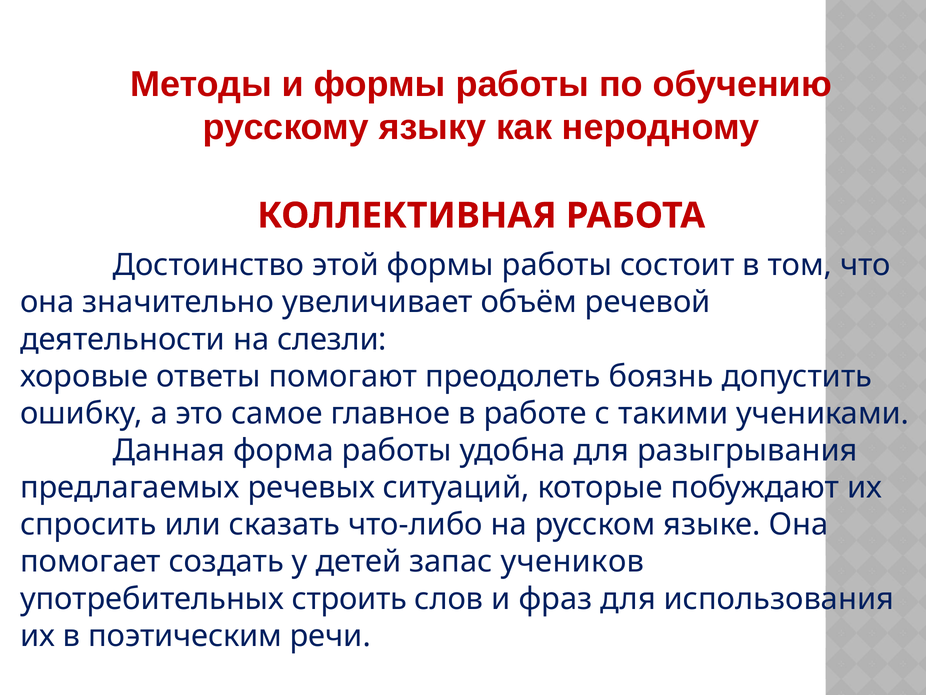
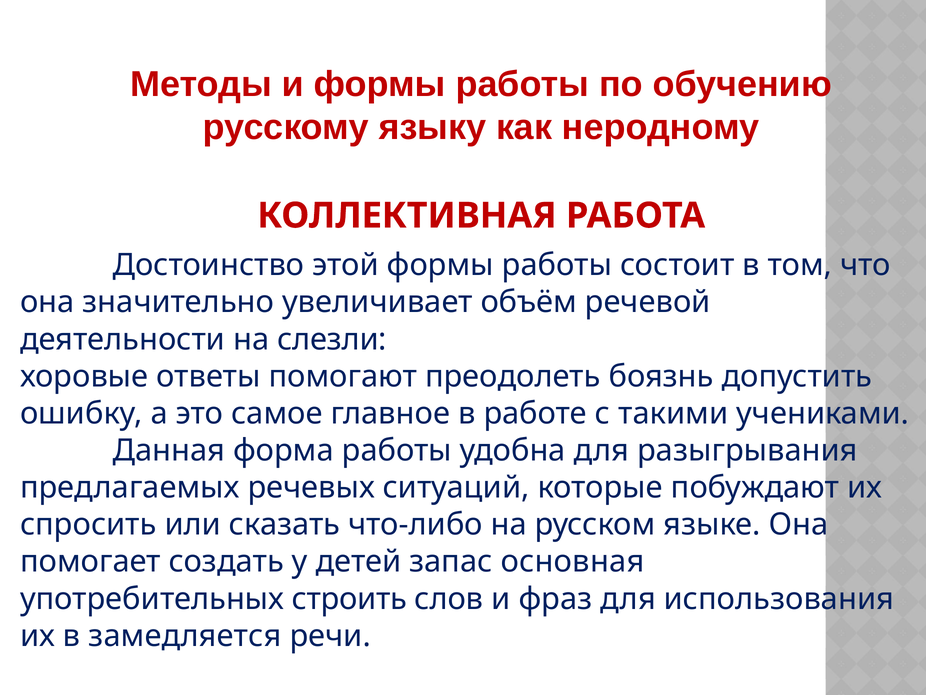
учеников: учеников -> основная
поэтическим: поэтическим -> замедляется
